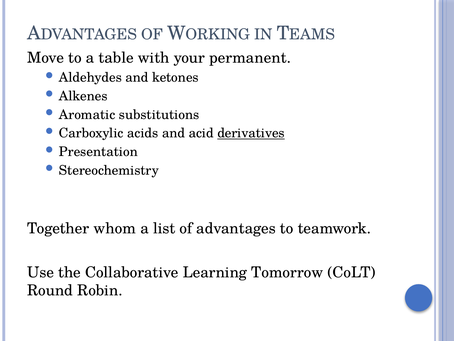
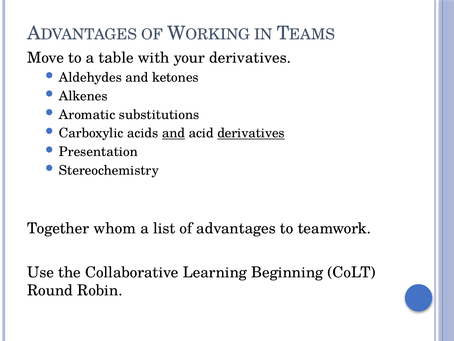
your permanent: permanent -> derivatives
and at (174, 133) underline: none -> present
Tomorrow: Tomorrow -> Beginning
